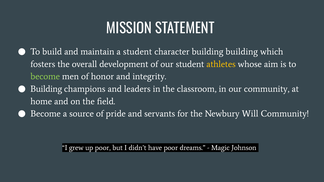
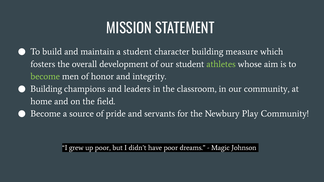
building building: building -> measure
athletes colour: yellow -> light green
Will: Will -> Play
